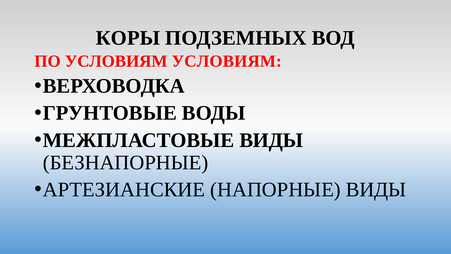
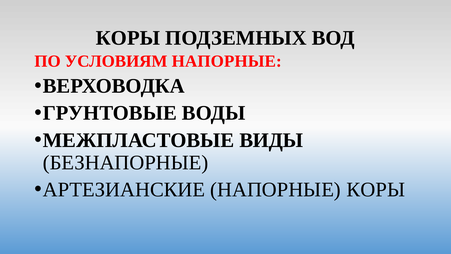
УСЛОВИЯМ УСЛОВИЯМ: УСЛОВИЯМ -> НАПОРНЫЕ
НАПОРНЫЕ ВИДЫ: ВИДЫ -> КОРЫ
